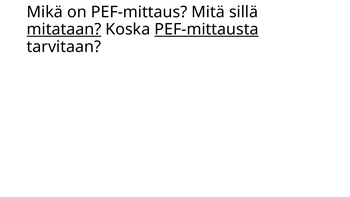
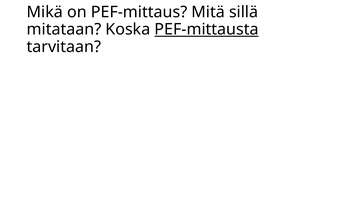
mitataan underline: present -> none
